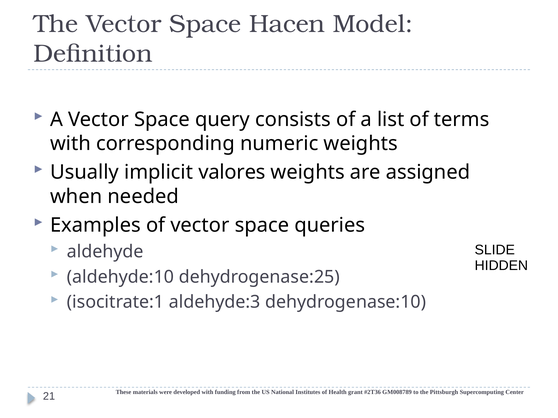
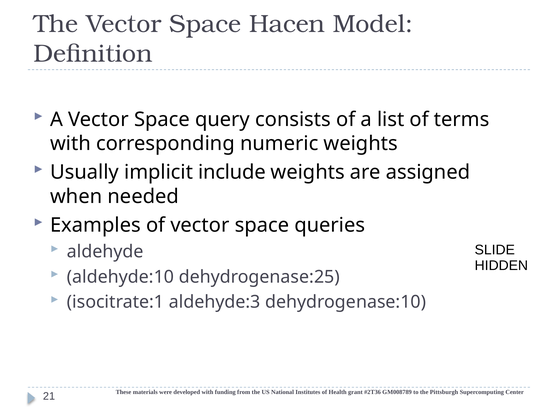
valores: valores -> include
